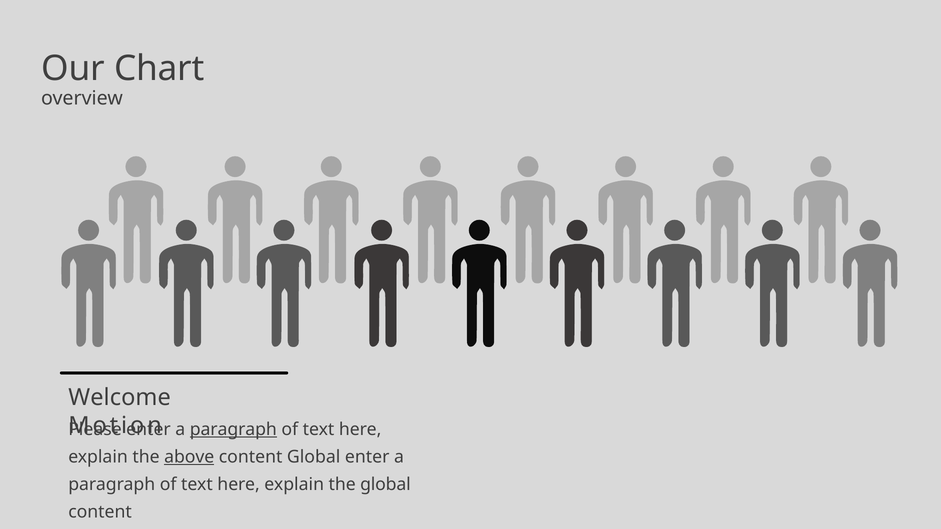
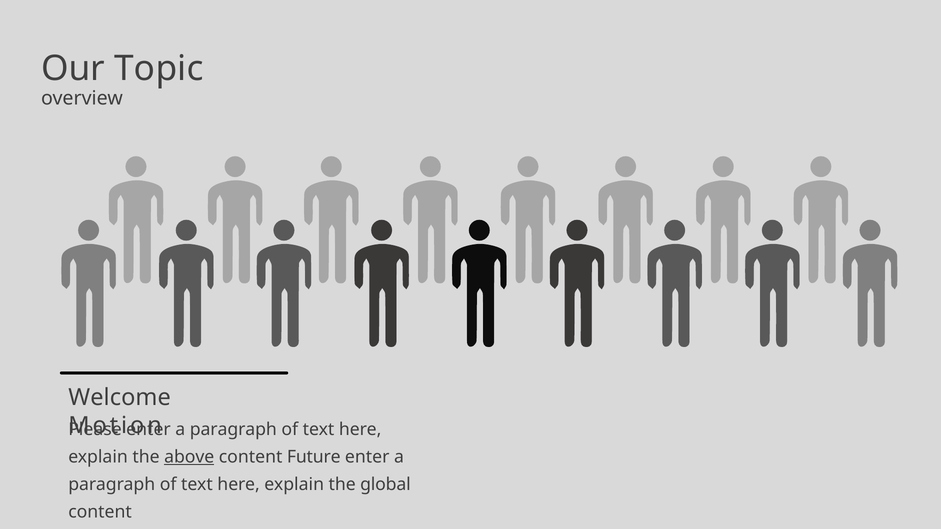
Chart: Chart -> Topic
paragraph at (233, 430) underline: present -> none
content Global: Global -> Future
